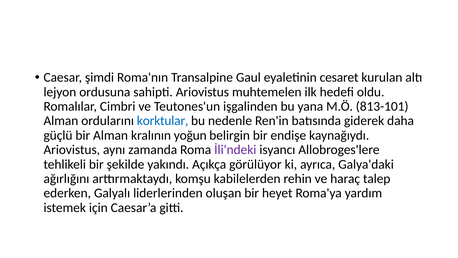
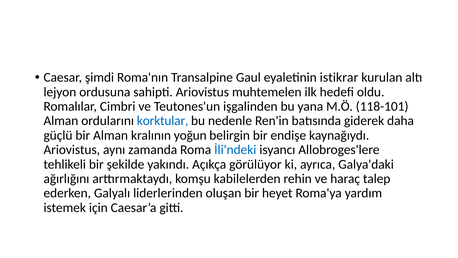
cesaret: cesaret -> istikrar
813-101: 813-101 -> 118-101
İli'ndeki colour: purple -> blue
